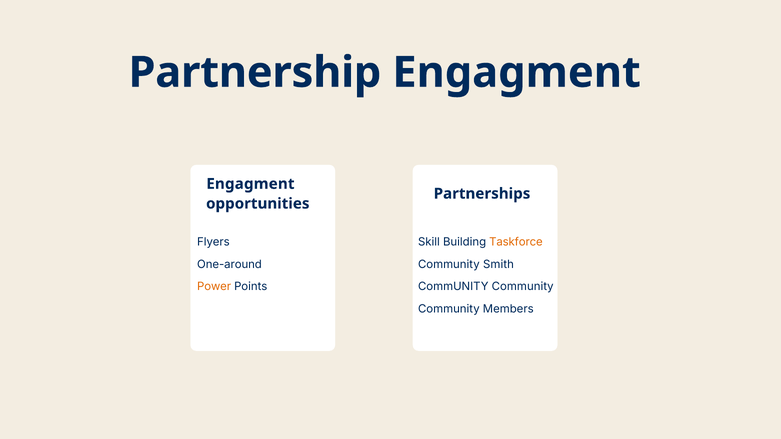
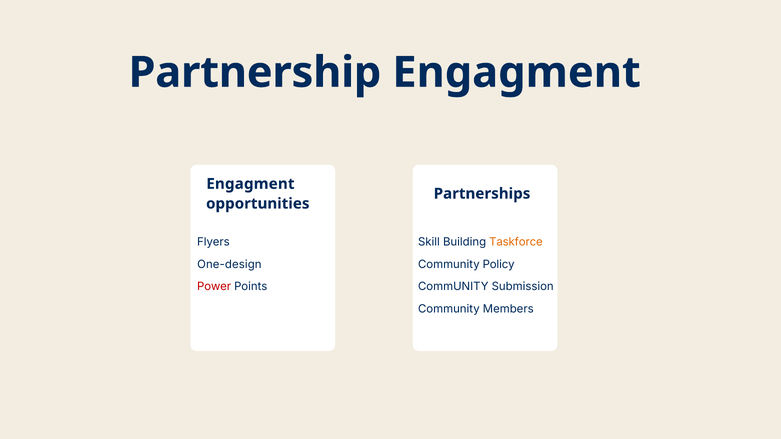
One-around: One-around -> One-design
Smith: Smith -> Policy
Power colour: orange -> red
Community at (523, 287): Community -> Submission
